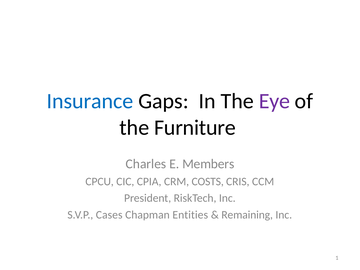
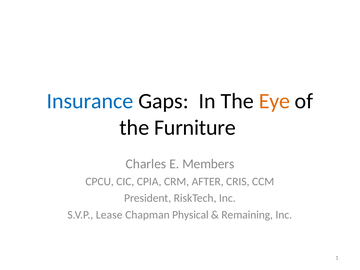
Eye colour: purple -> orange
COSTS: COSTS -> AFTER
Cases: Cases -> Lease
Entities: Entities -> Physical
